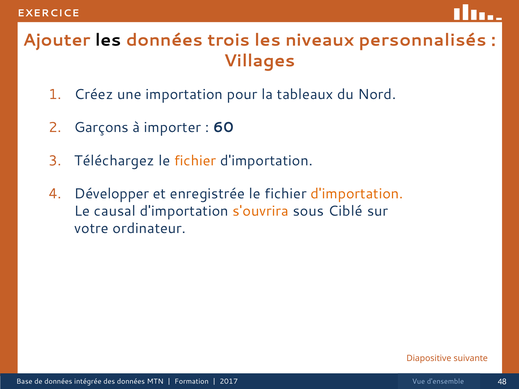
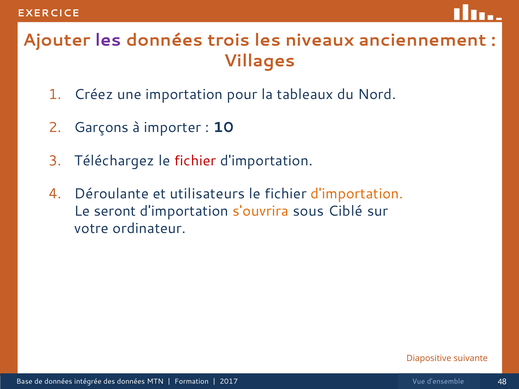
les at (108, 40) colour: black -> purple
personnalisés: personnalisés -> anciennement
60: 60 -> 10
fichier at (195, 161) colour: orange -> red
Développer: Développer -> Déroulante
enregistrée: enregistrée -> utilisateurs
causal: causal -> seront
